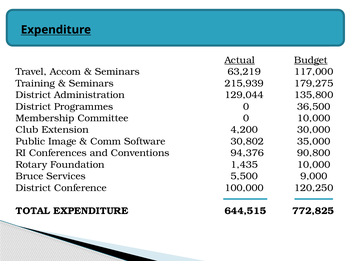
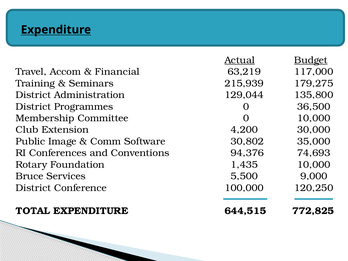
Seminars at (117, 72): Seminars -> Financial
90,800: 90,800 -> 74,693
